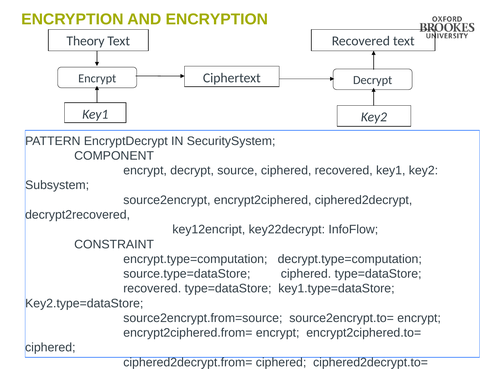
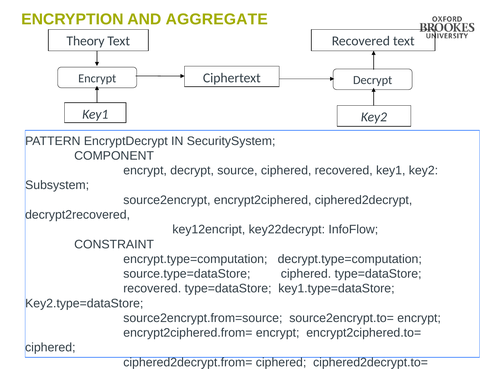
AND ENCRYPTION: ENCRYPTION -> AGGREGATE
